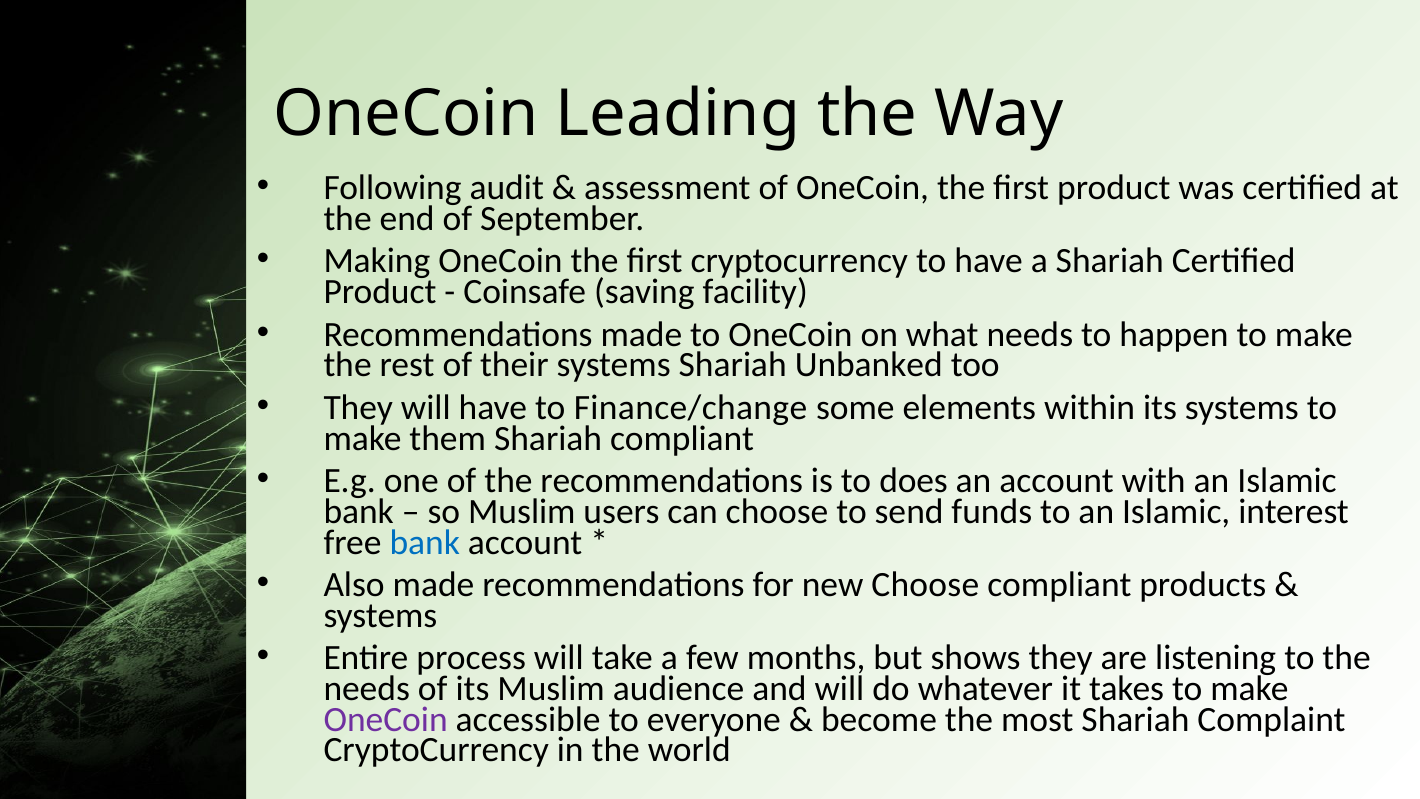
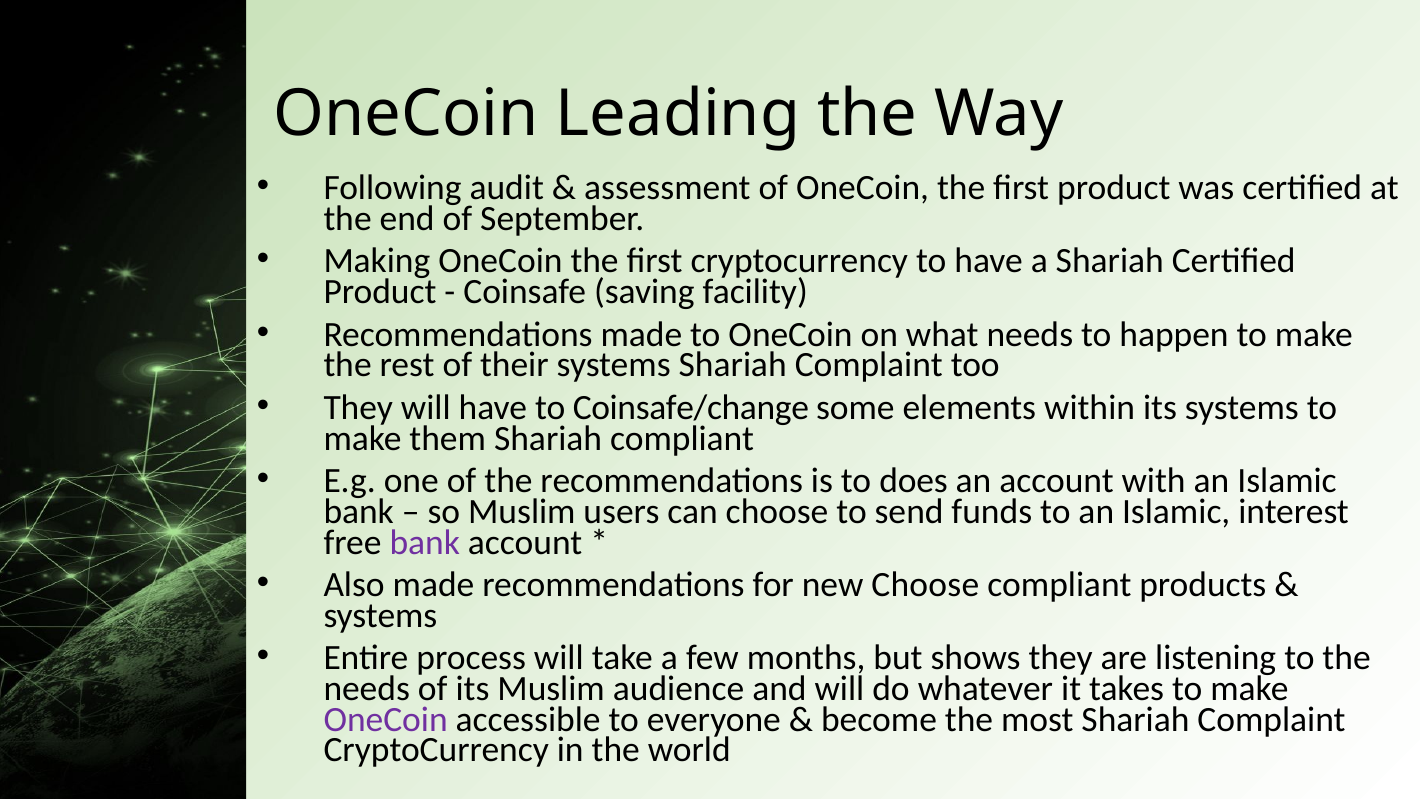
systems Shariah Unbanked: Unbanked -> Complaint
Finance/change: Finance/change -> Coinsafe/change
bank at (425, 542) colour: blue -> purple
